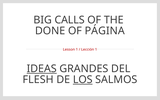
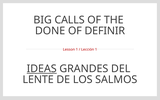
PÁGINA: PÁGINA -> DEFINIR
FLESH: FLESH -> LENTE
LOS underline: present -> none
